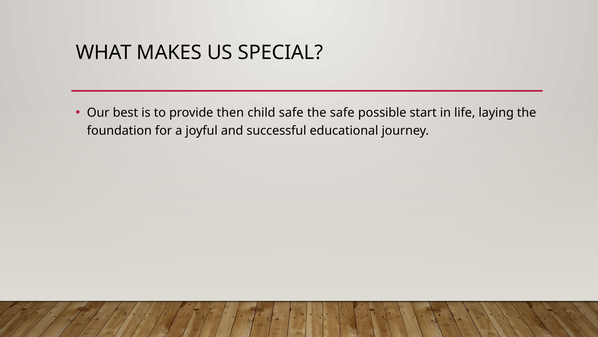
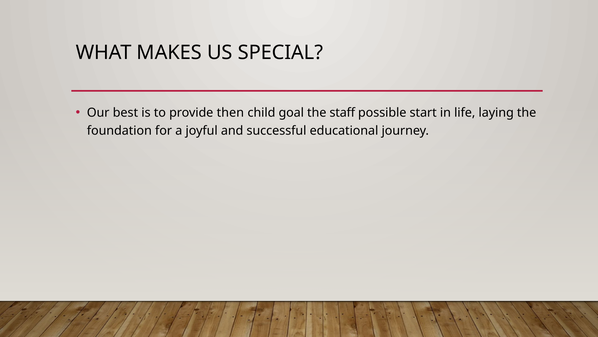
child safe: safe -> goal
the safe: safe -> staff
